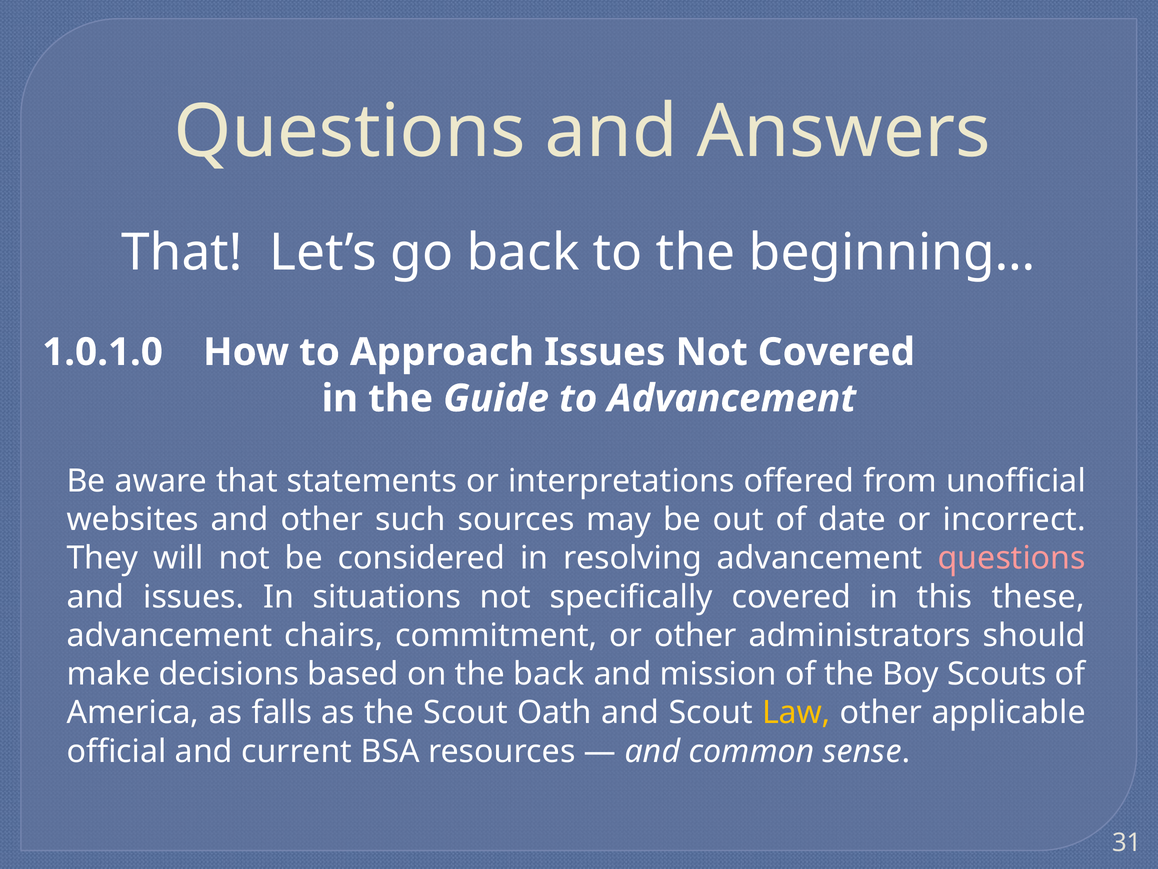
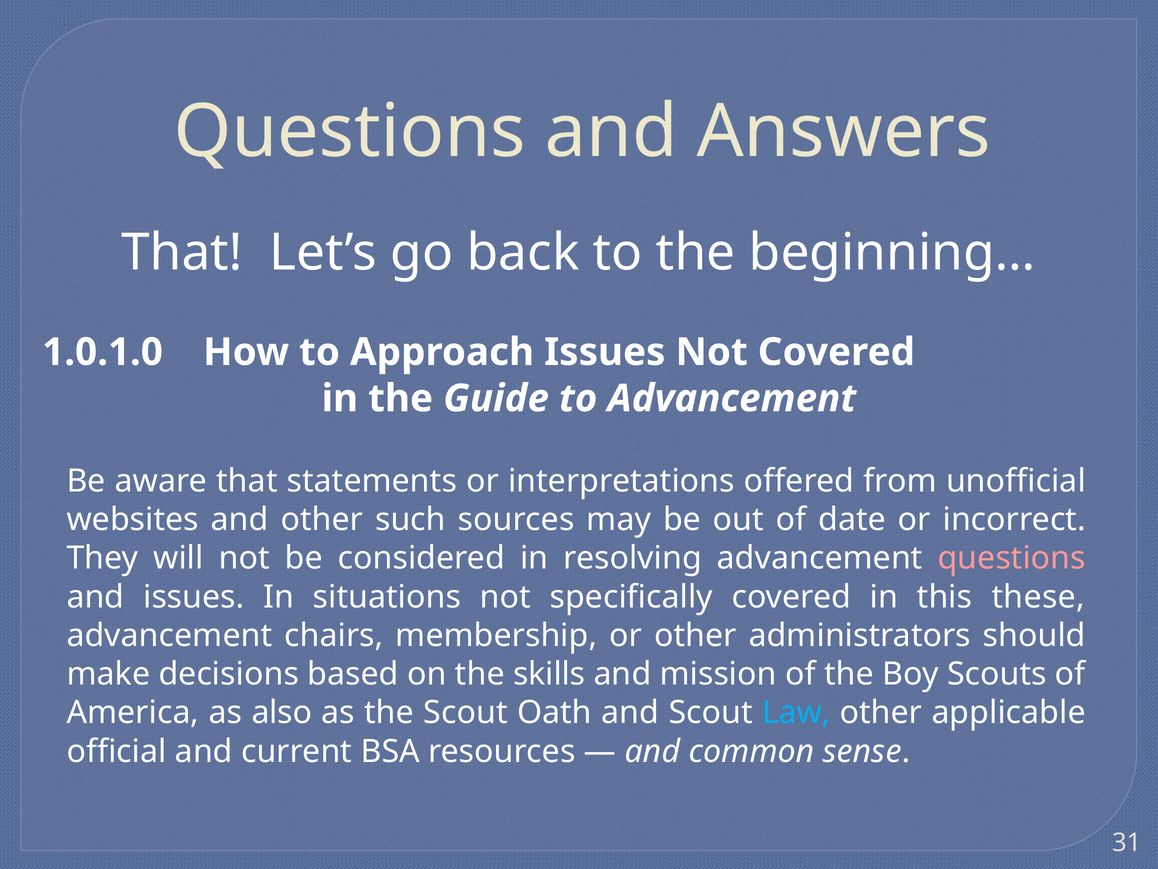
commitment: commitment -> membership
the back: back -> skills
falls: falls -> also
Law colour: yellow -> light blue
